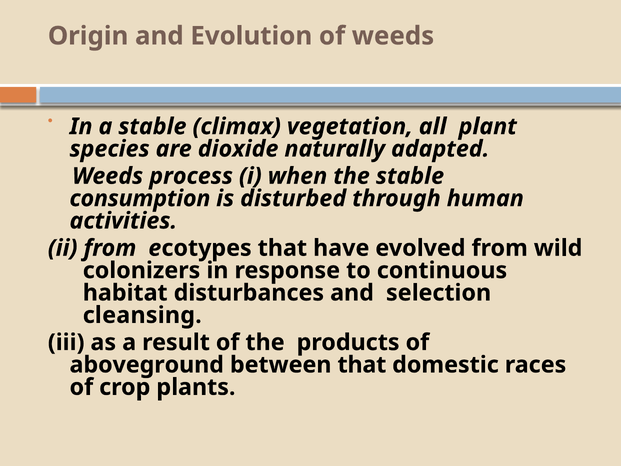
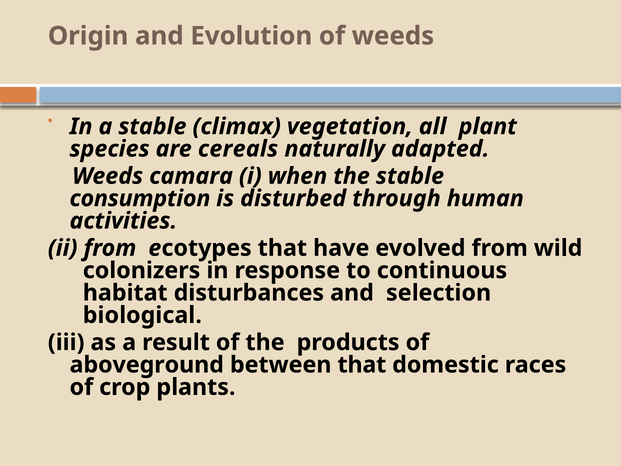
dioxide: dioxide -> cereals
process: process -> camara
cleansing: cleansing -> biological
